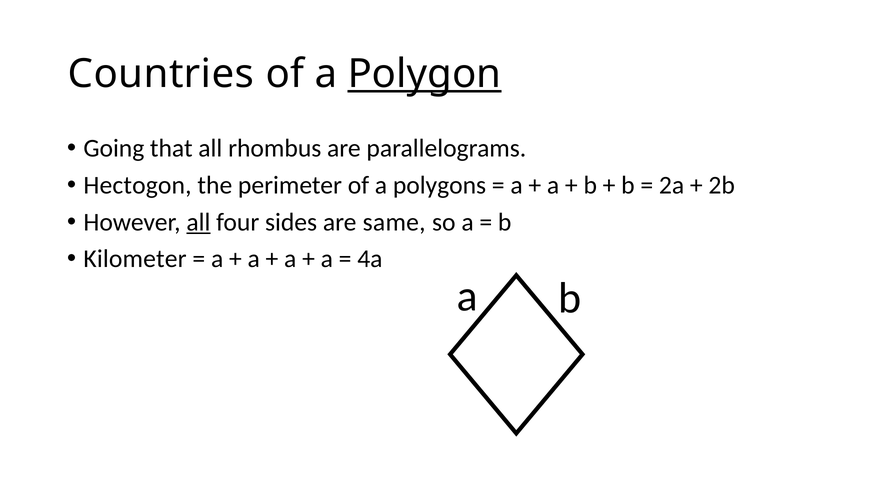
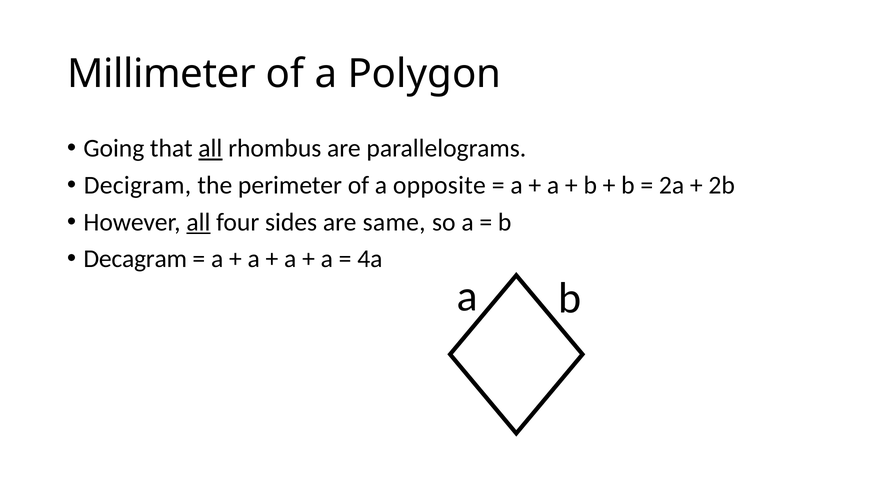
Countries: Countries -> Millimeter
Polygon underline: present -> none
all at (210, 149) underline: none -> present
Hectogon: Hectogon -> Decigram
polygons: polygons -> opposite
Kilometer: Kilometer -> Decagram
